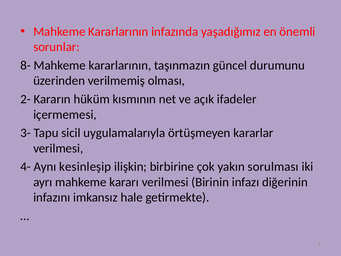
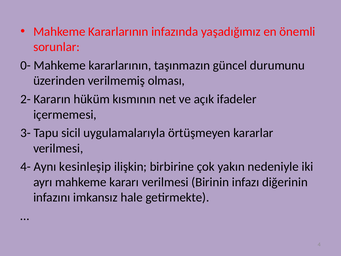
8-: 8- -> 0-
sorulması: sorulması -> nedeniyle
